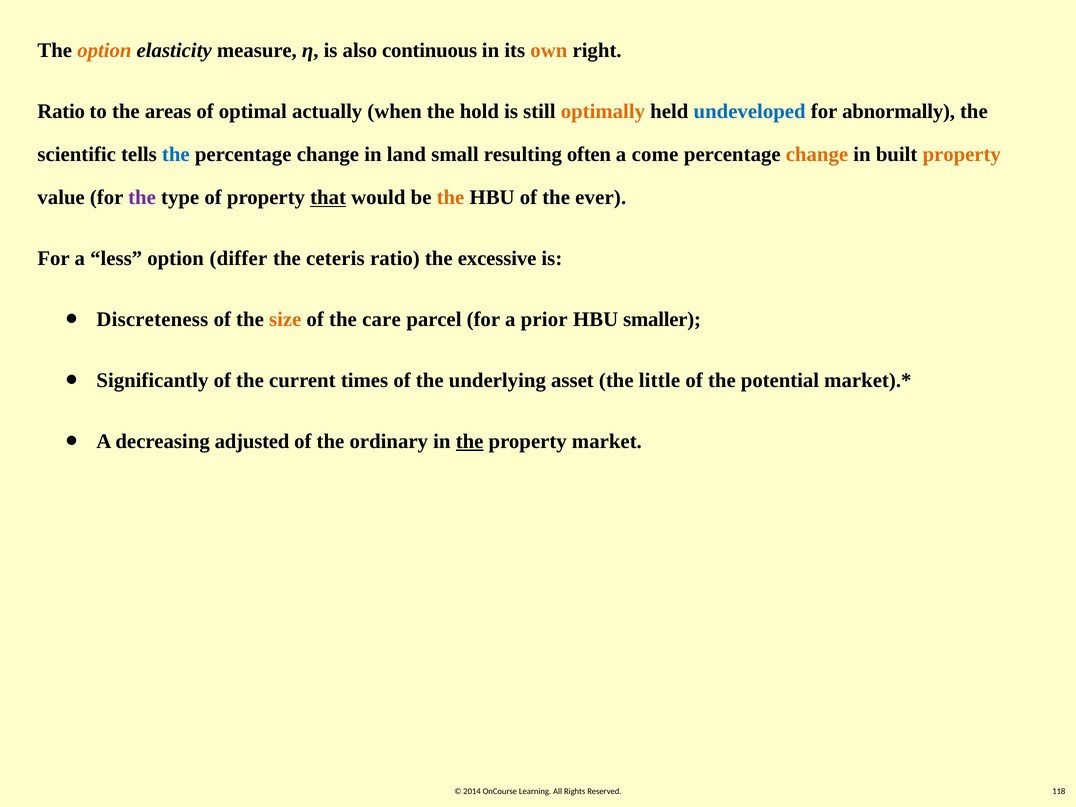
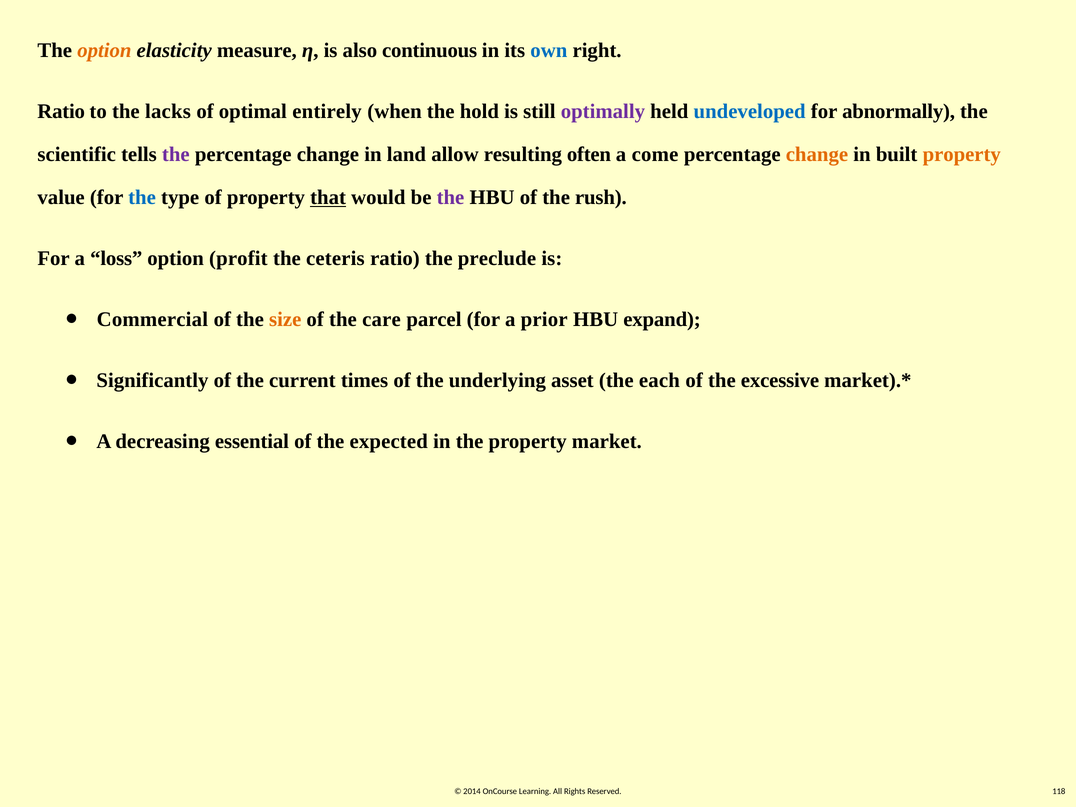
own colour: orange -> blue
areas: areas -> lacks
actually: actually -> entirely
optimally colour: orange -> purple
the at (176, 154) colour: blue -> purple
small: small -> allow
the at (142, 197) colour: purple -> blue
the at (450, 197) colour: orange -> purple
ever: ever -> rush
less: less -> loss
differ: differ -> profit
excessive: excessive -> preclude
Discreteness: Discreteness -> Commercial
smaller: smaller -> expand
little: little -> each
potential: potential -> excessive
adjusted: adjusted -> essential
ordinary: ordinary -> expected
the at (470, 441) underline: present -> none
